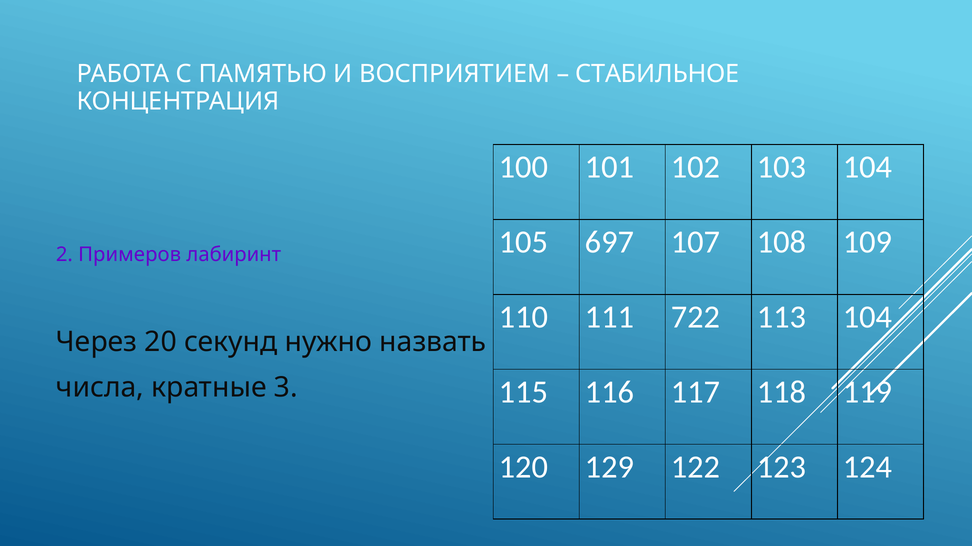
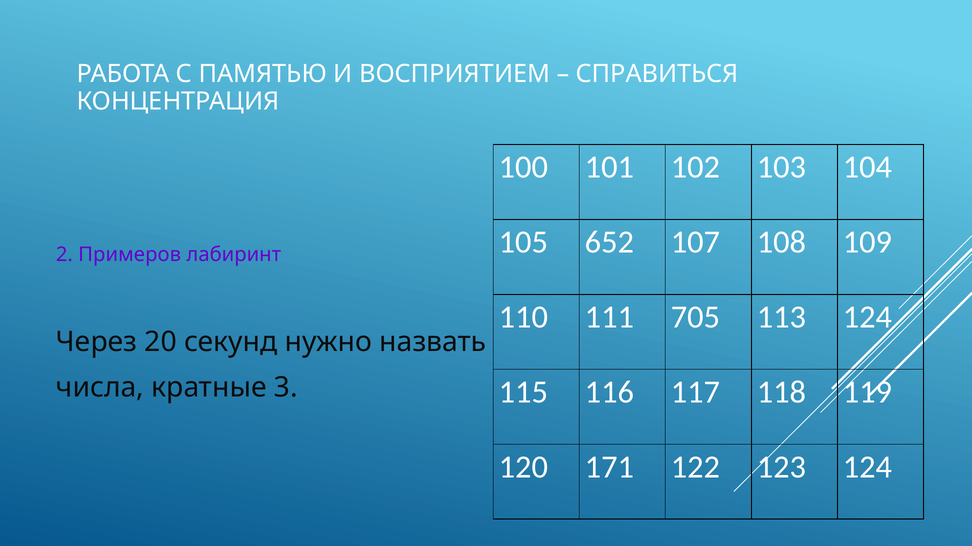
СТАБИЛЬНОЕ: СТАБИЛЬНОЕ -> СПРАВИТЬСЯ
697: 697 -> 652
722: 722 -> 705
113 104: 104 -> 124
129: 129 -> 171
